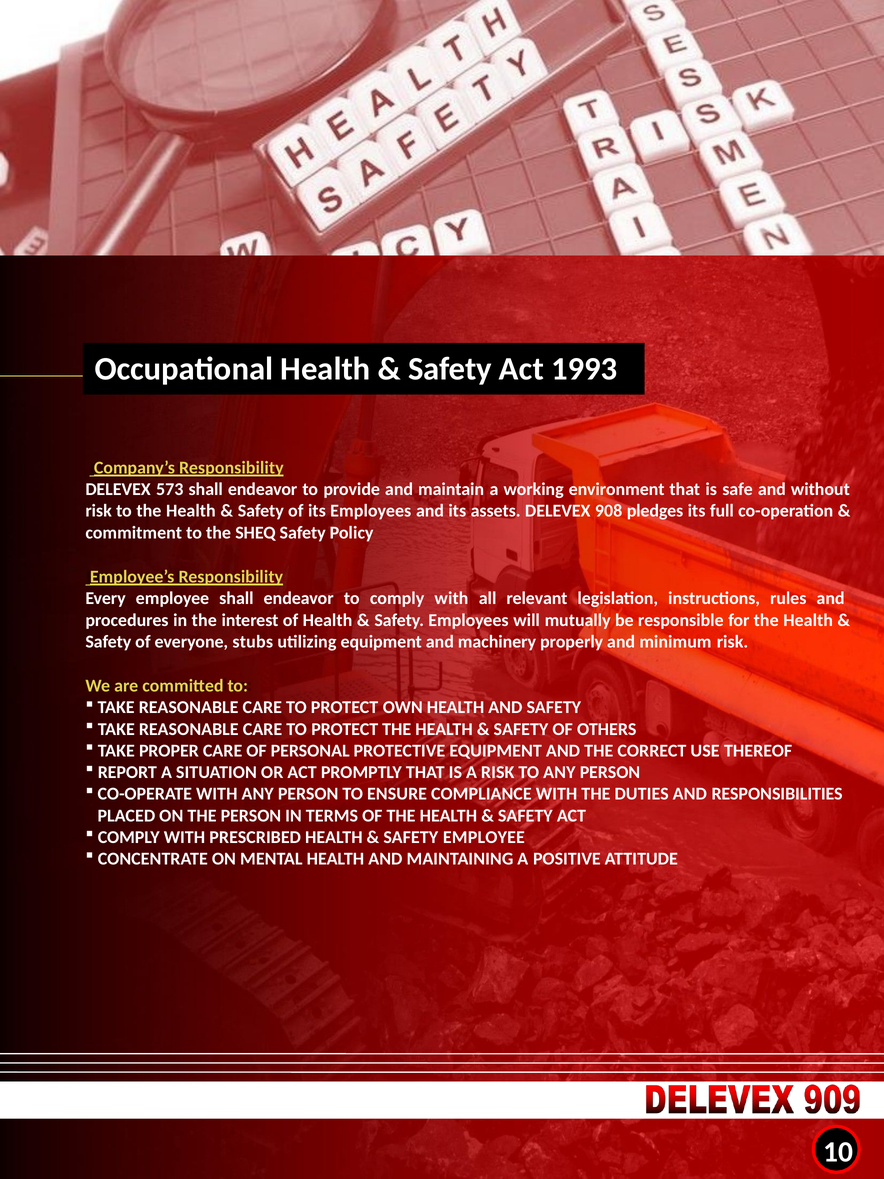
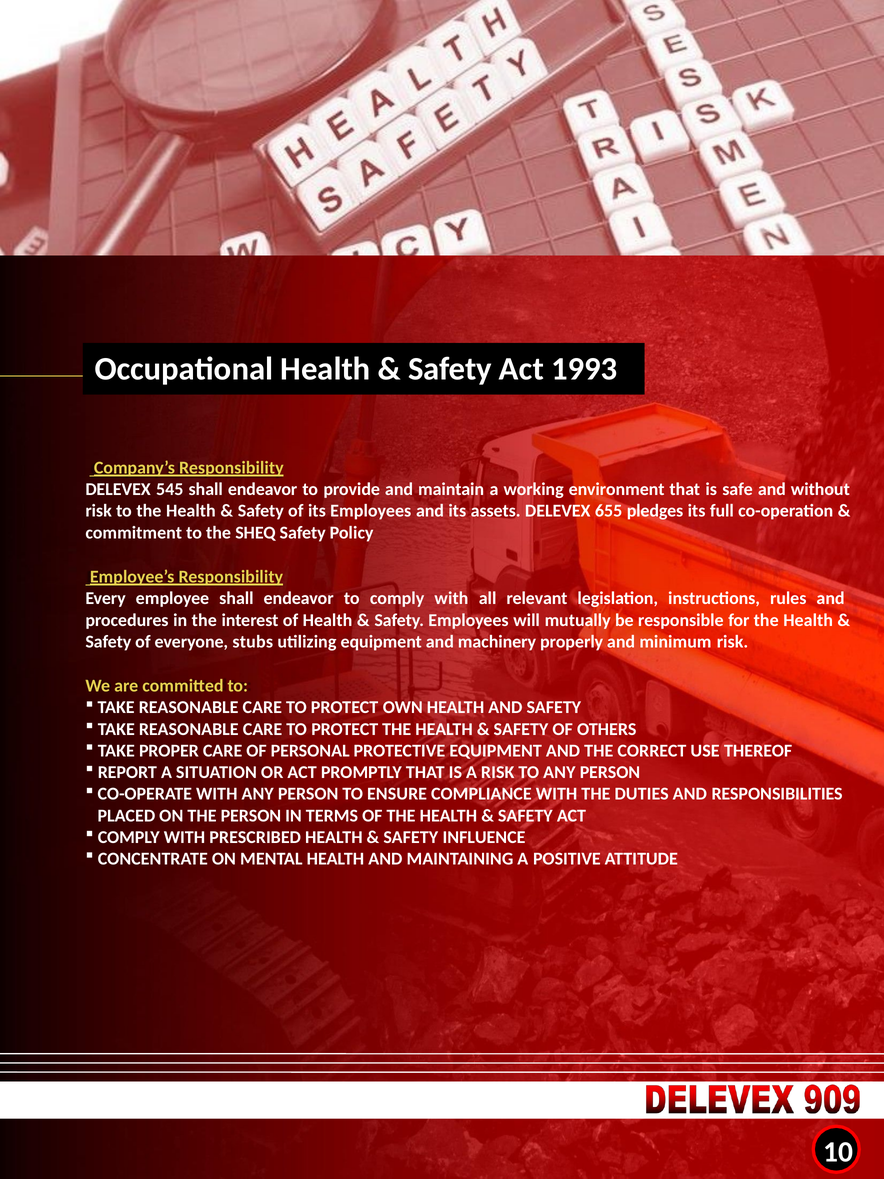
573: 573 -> 545
908: 908 -> 655
SAFETY EMPLOYEE: EMPLOYEE -> INFLUENCE
